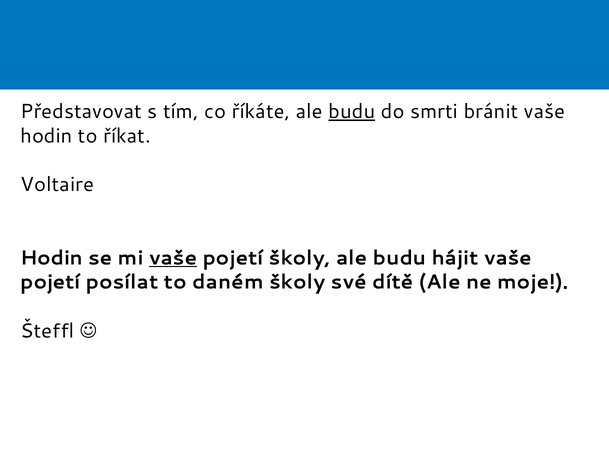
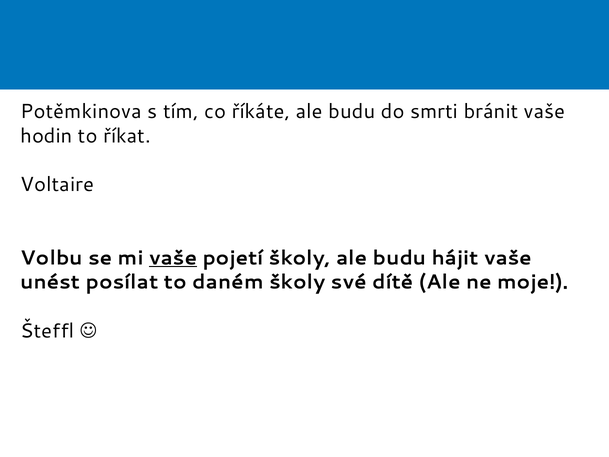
Představovat: Představovat -> Potěmkinova
budu at (352, 112) underline: present -> none
Hodin at (52, 258): Hodin -> Volbu
pojetí at (50, 282): pojetí -> unést
